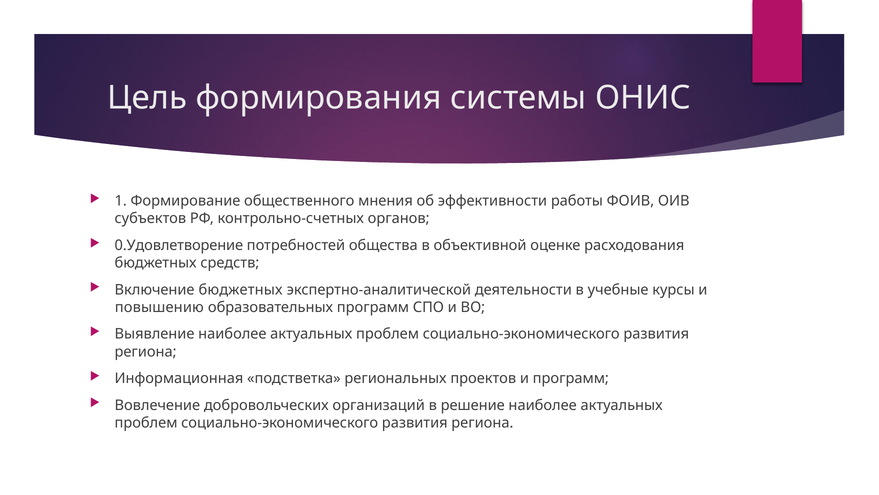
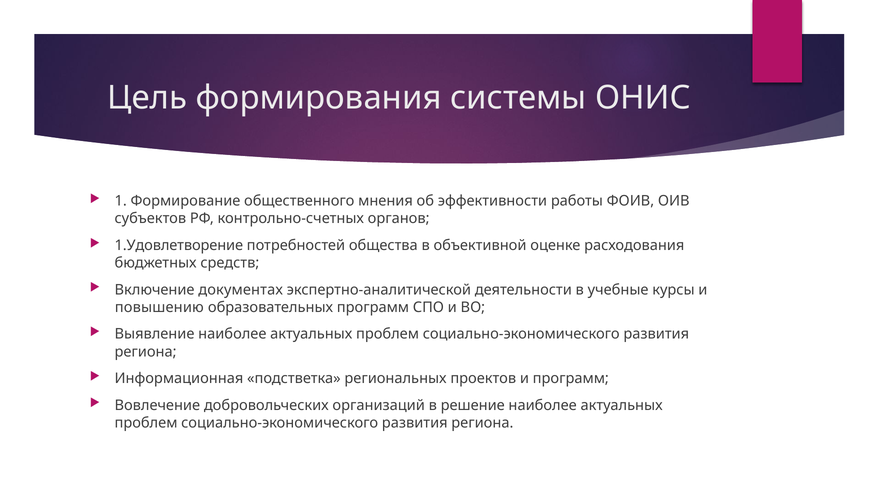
0.Удовлетворение: 0.Удовлетворение -> 1.Удовлетворение
Включение бюджетных: бюджетных -> документах
